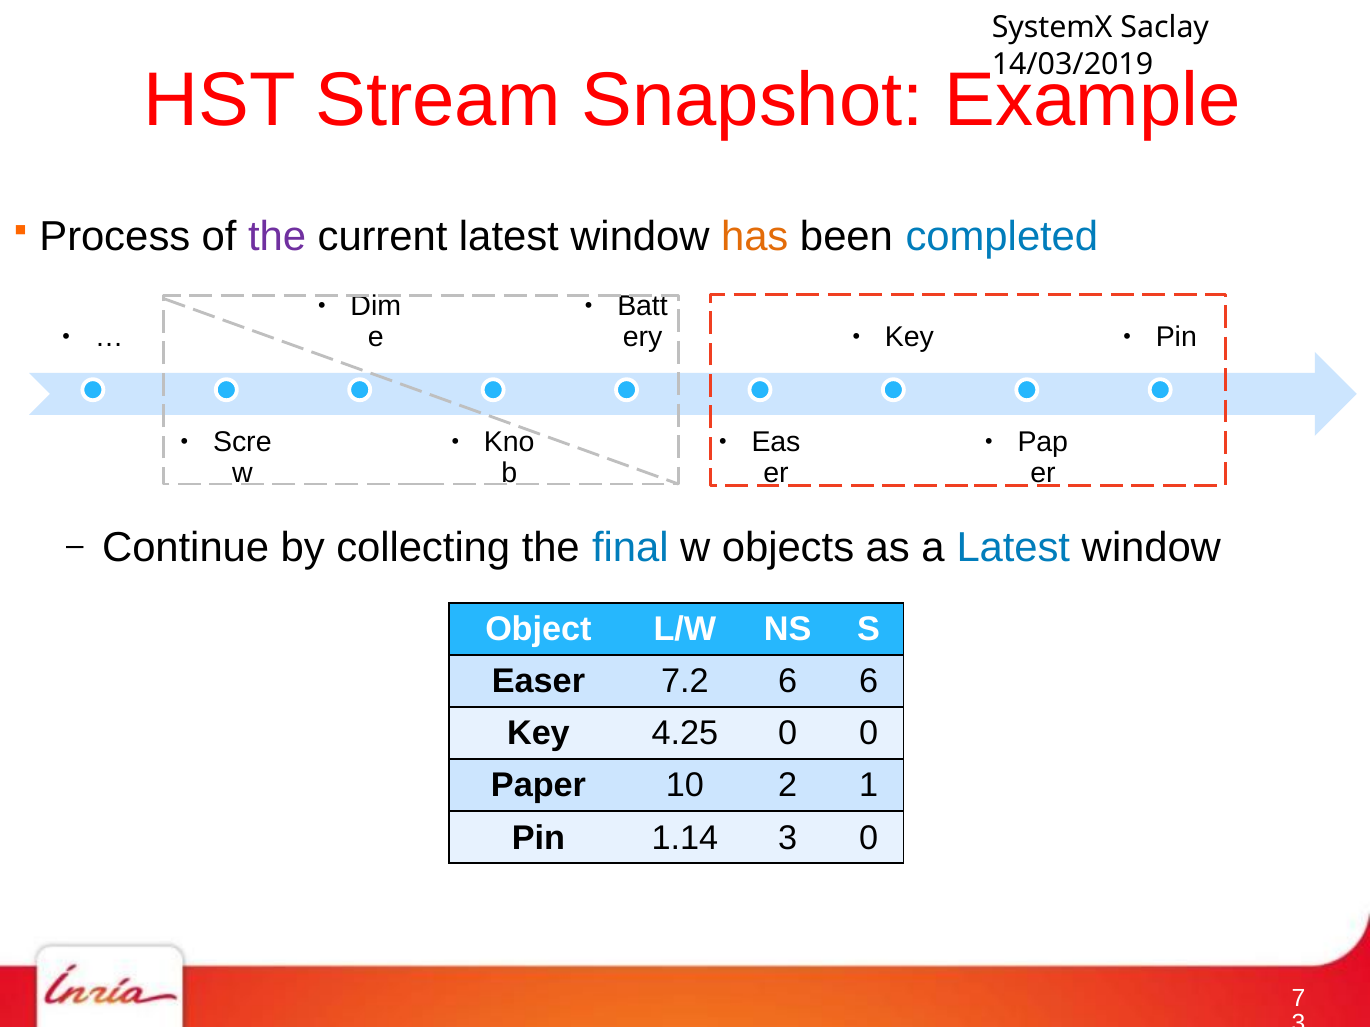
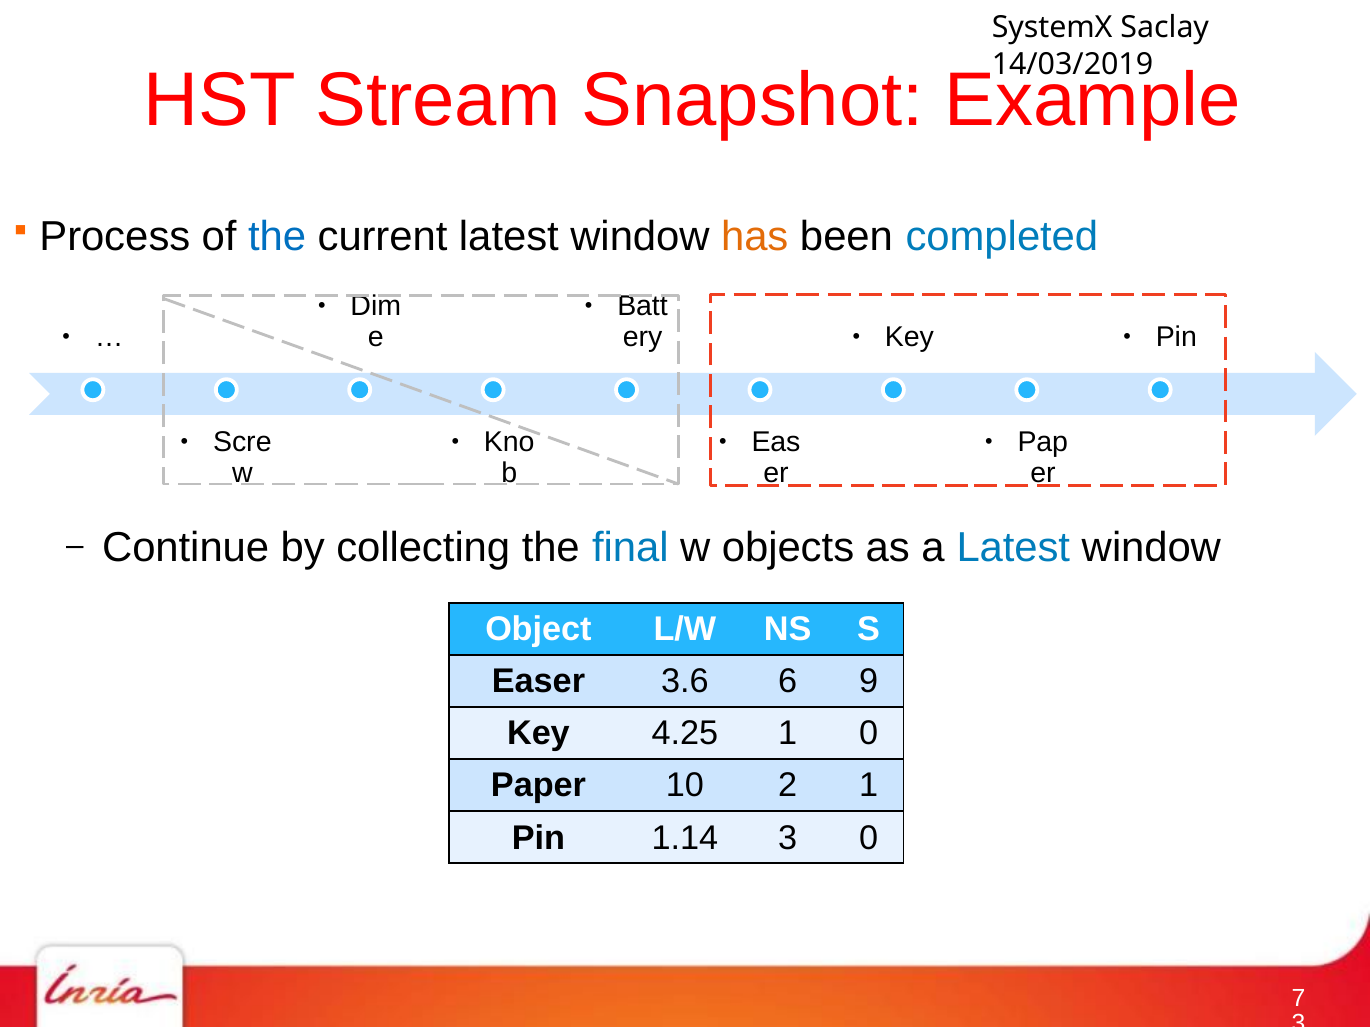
the at (277, 237) colour: purple -> blue
7.2: 7.2 -> 3.6
6 6: 6 -> 9
4.25 0: 0 -> 1
